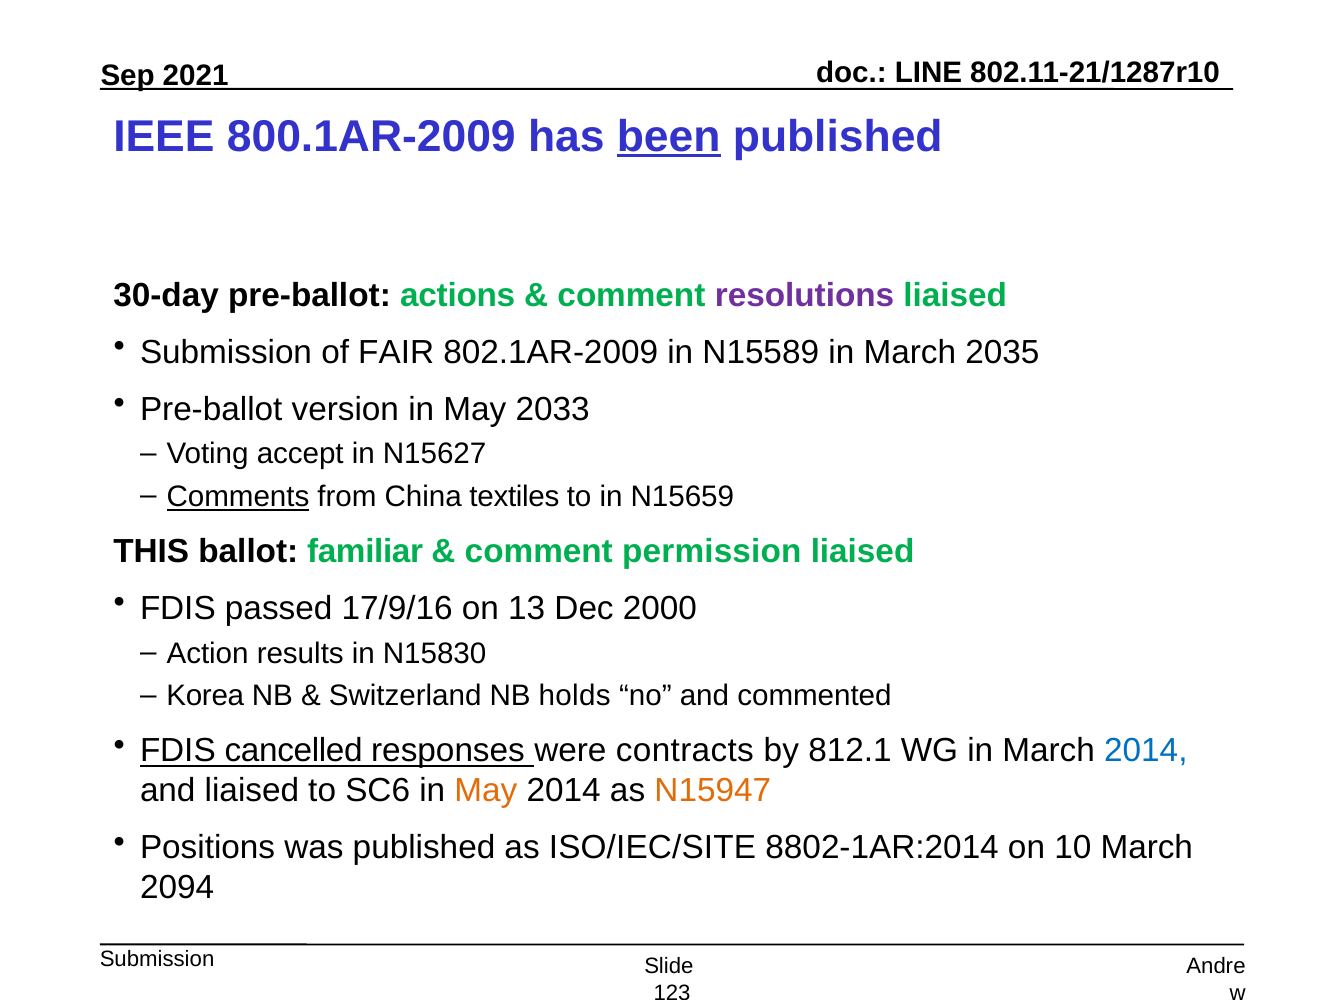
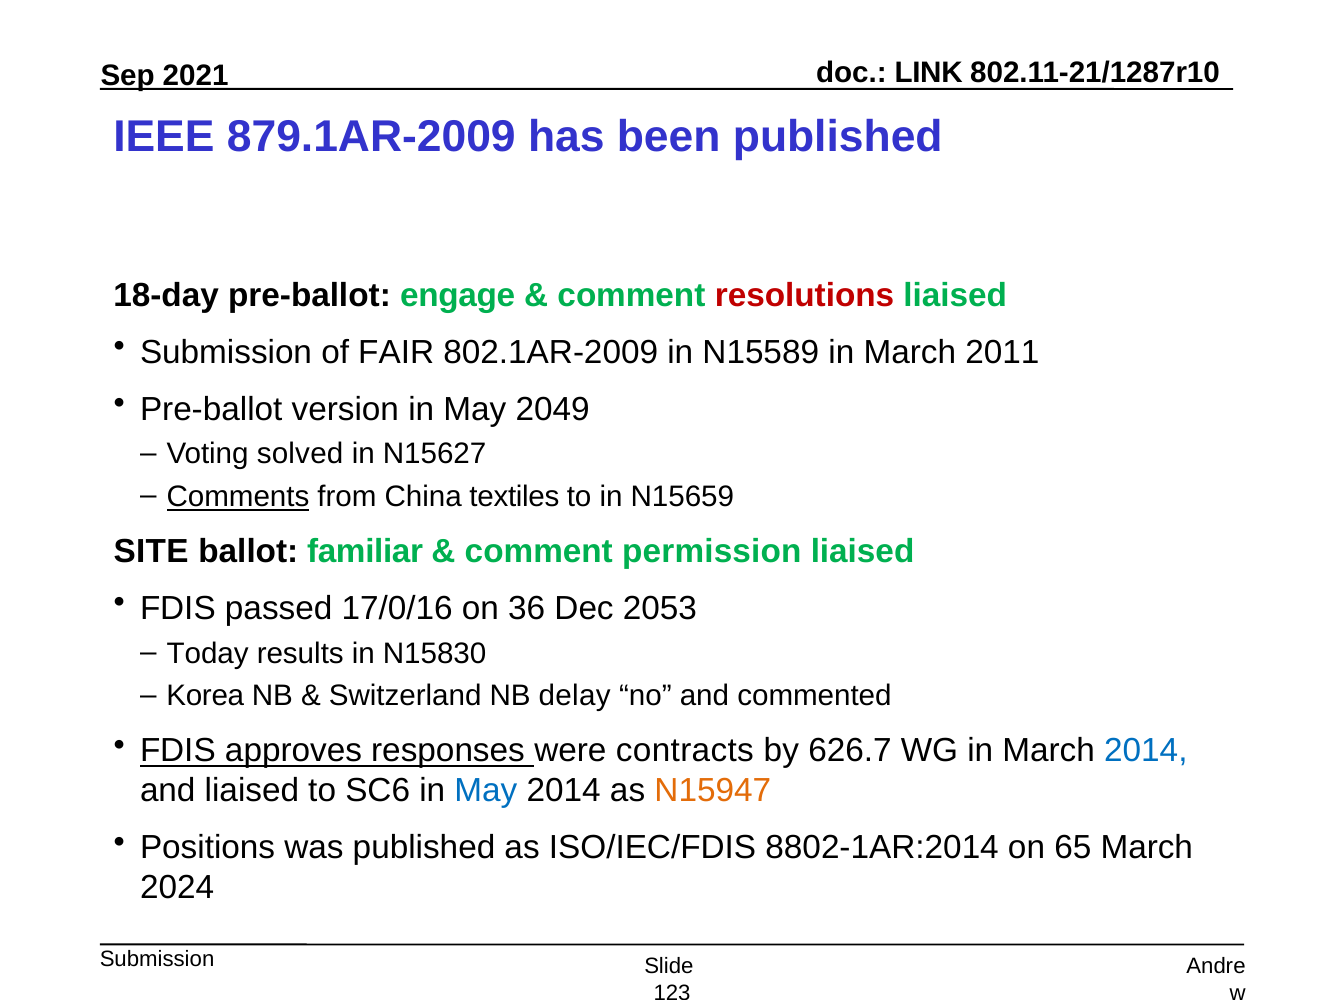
LINE: LINE -> LINK
800.1AR-2009: 800.1AR-2009 -> 879.1AR-2009
been underline: present -> none
30-day: 30-day -> 18-day
actions: actions -> engage
resolutions colour: purple -> red
2035: 2035 -> 2011
2033: 2033 -> 2049
accept: accept -> solved
THIS: THIS -> SITE
17/9/16: 17/9/16 -> 17/0/16
13: 13 -> 36
2000: 2000 -> 2053
Action: Action -> Today
holds: holds -> delay
cancelled: cancelled -> approves
812.1: 812.1 -> 626.7
May at (486, 791) colour: orange -> blue
ISO/IEC/SITE: ISO/IEC/SITE -> ISO/IEC/FDIS
10: 10 -> 65
2094: 2094 -> 2024
